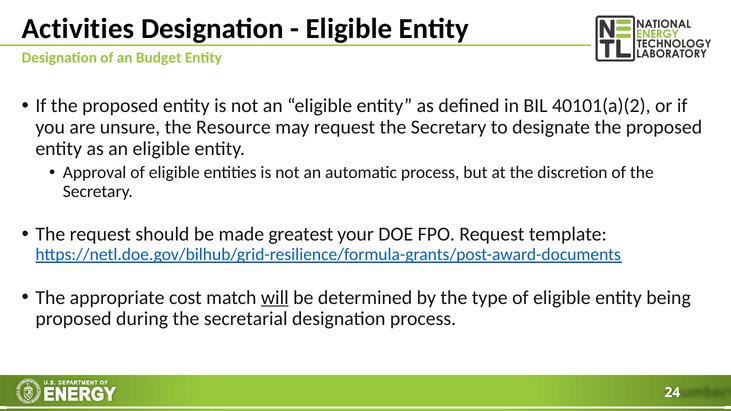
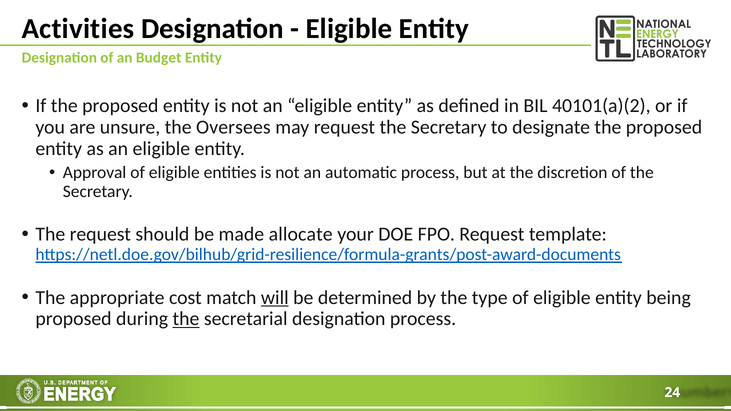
Resource: Resource -> Oversees
greatest: greatest -> allocate
the at (186, 319) underline: none -> present
